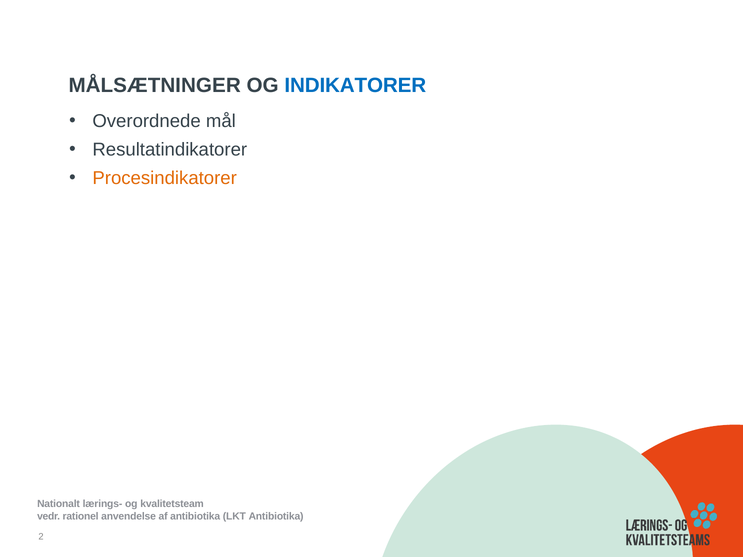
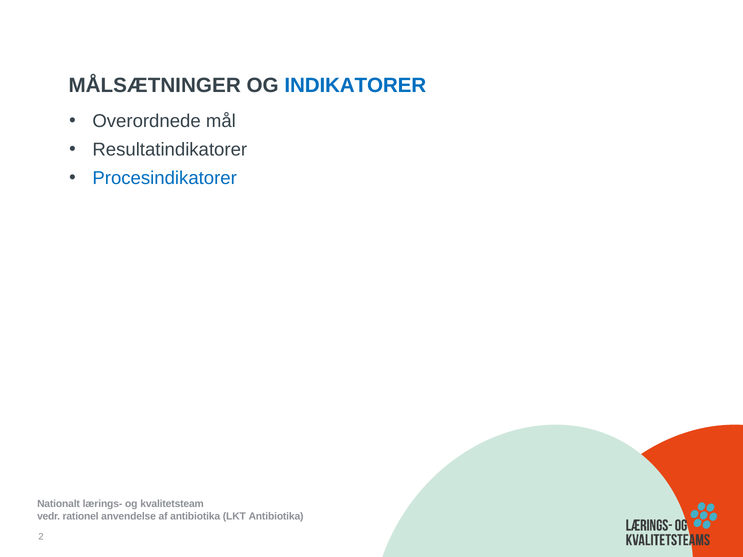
Procesindikatorer colour: orange -> blue
